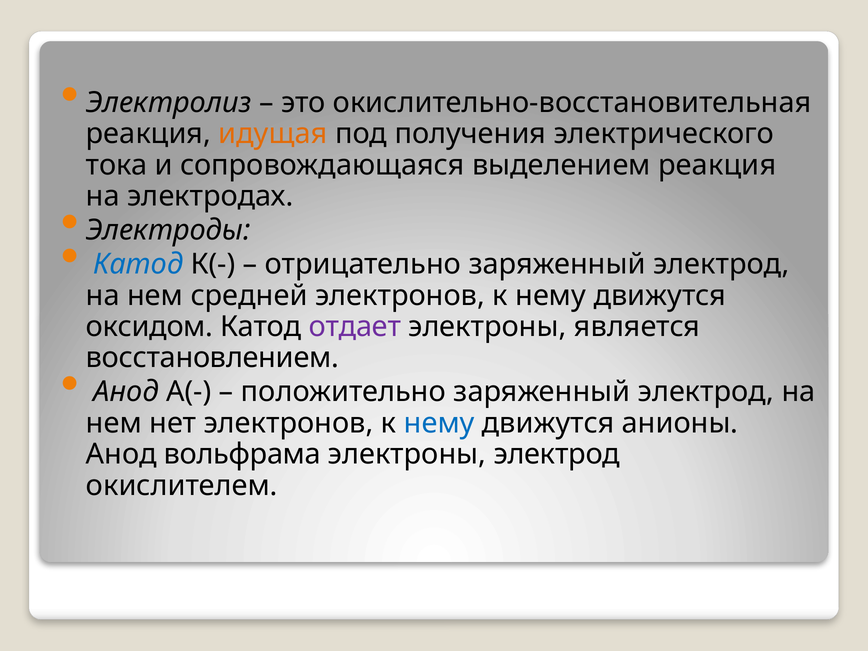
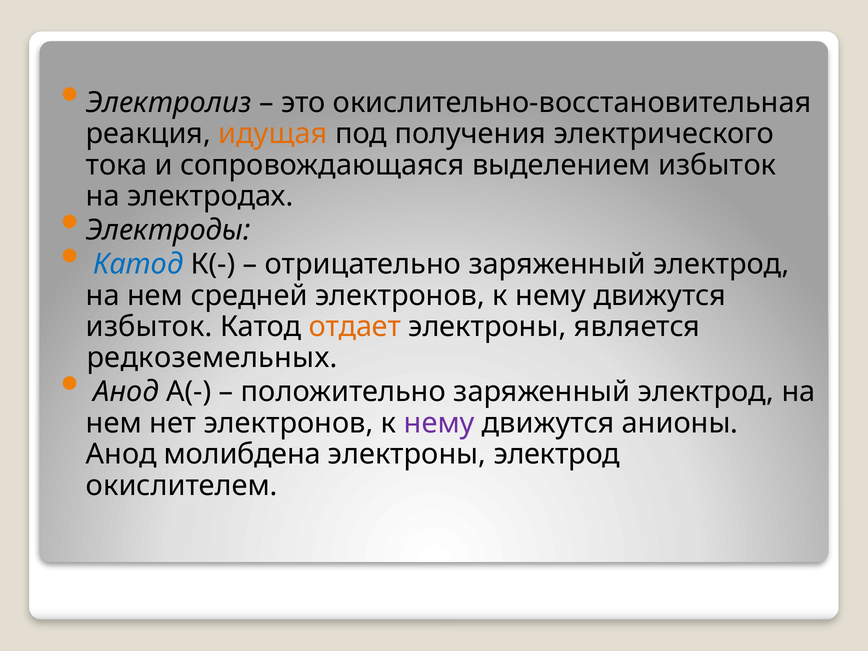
выделением реакция: реакция -> избыток
оксидом at (149, 327): оксидом -> избыток
отдает colour: purple -> orange
восстановлением: восстановлением -> редкоземельных
нему at (439, 423) colour: blue -> purple
вольфрама: вольфрама -> молибдена
